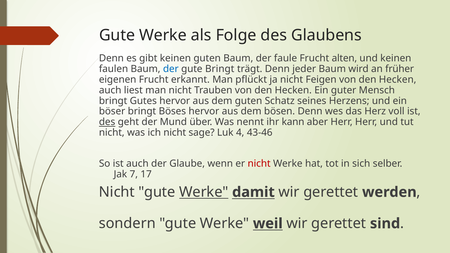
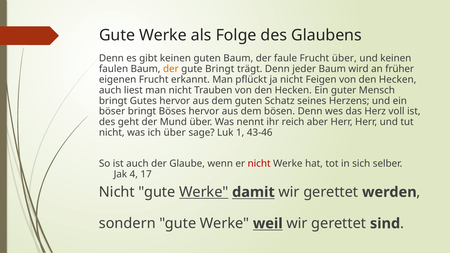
Frucht alten: alten -> über
der at (171, 69) colour: blue -> orange
des at (107, 122) underline: present -> none
kann: kann -> reich
ich nicht: nicht -> über
4: 4 -> 1
7: 7 -> 4
